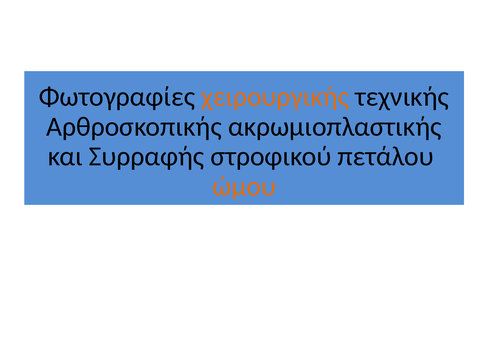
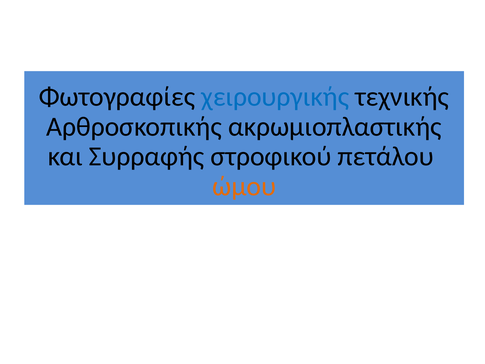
χειρουργικής colour: orange -> blue
